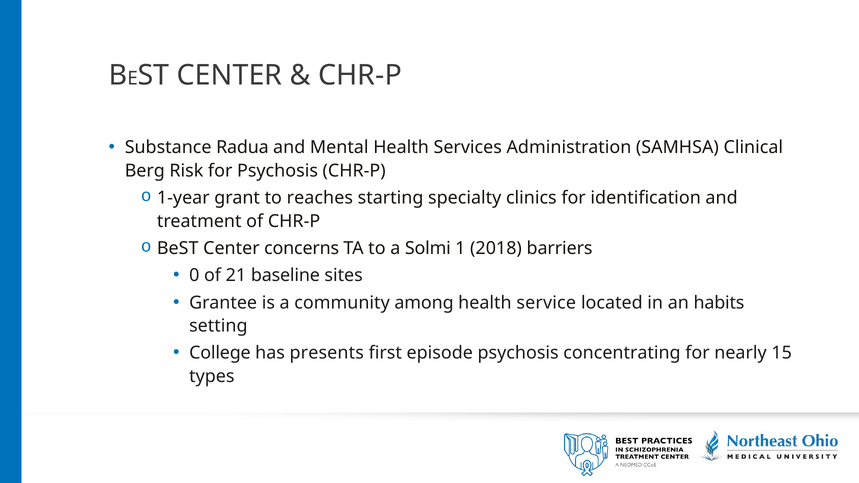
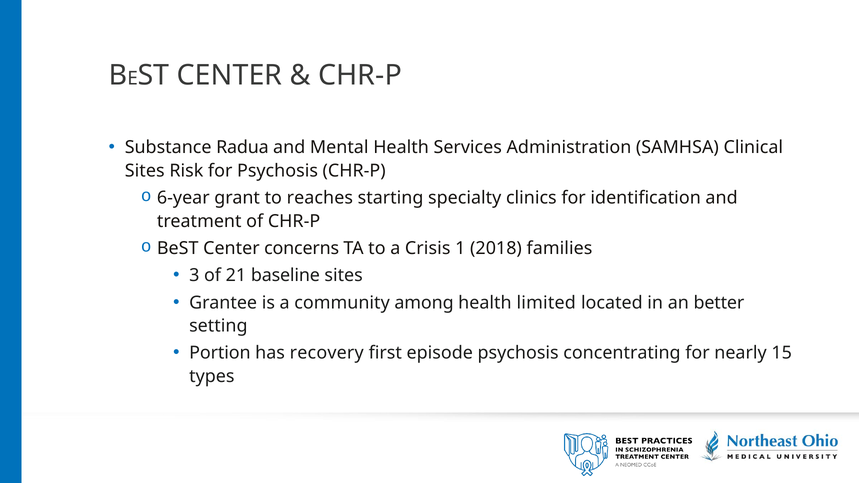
Berg at (145, 171): Berg -> Sites
1-year: 1-year -> 6-year
Solmi: Solmi -> Crisis
barriers: barriers -> families
0: 0 -> 3
service: service -> limited
habits: habits -> better
College: College -> Portion
presents: presents -> recovery
